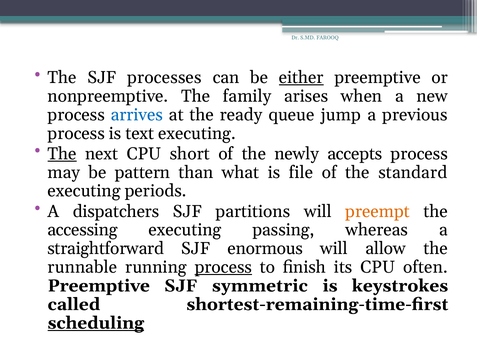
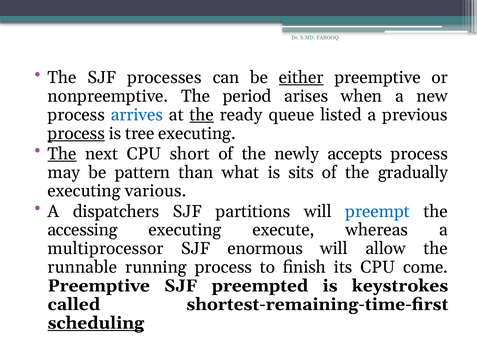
family: family -> period
the at (202, 115) underline: none -> present
jump: jump -> listed
process at (76, 133) underline: none -> present
text: text -> tree
file: file -> sits
standard: standard -> gradually
periods: periods -> various
preempt colour: orange -> blue
passing: passing -> execute
straightforward: straightforward -> multiprocessor
process at (223, 267) underline: present -> none
often: often -> come
symmetric: symmetric -> preempted
